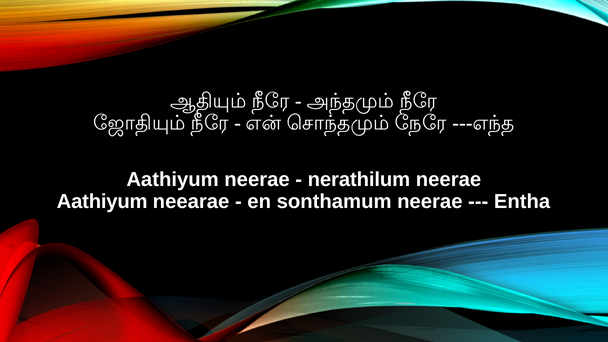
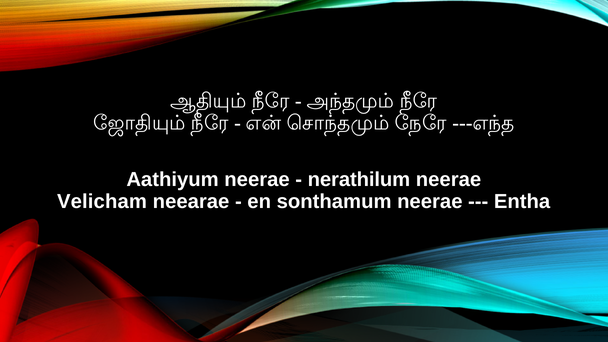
Aathiyum at (102, 202): Aathiyum -> Velicham
